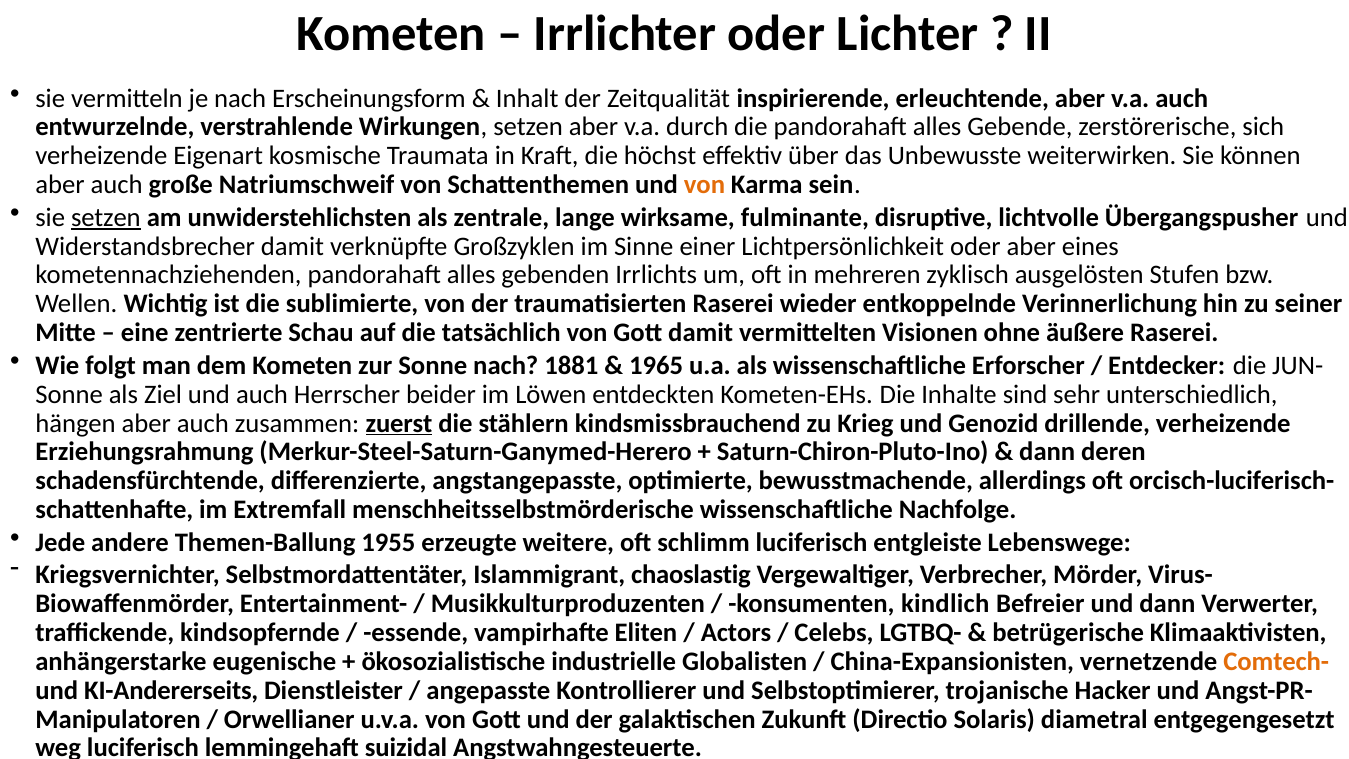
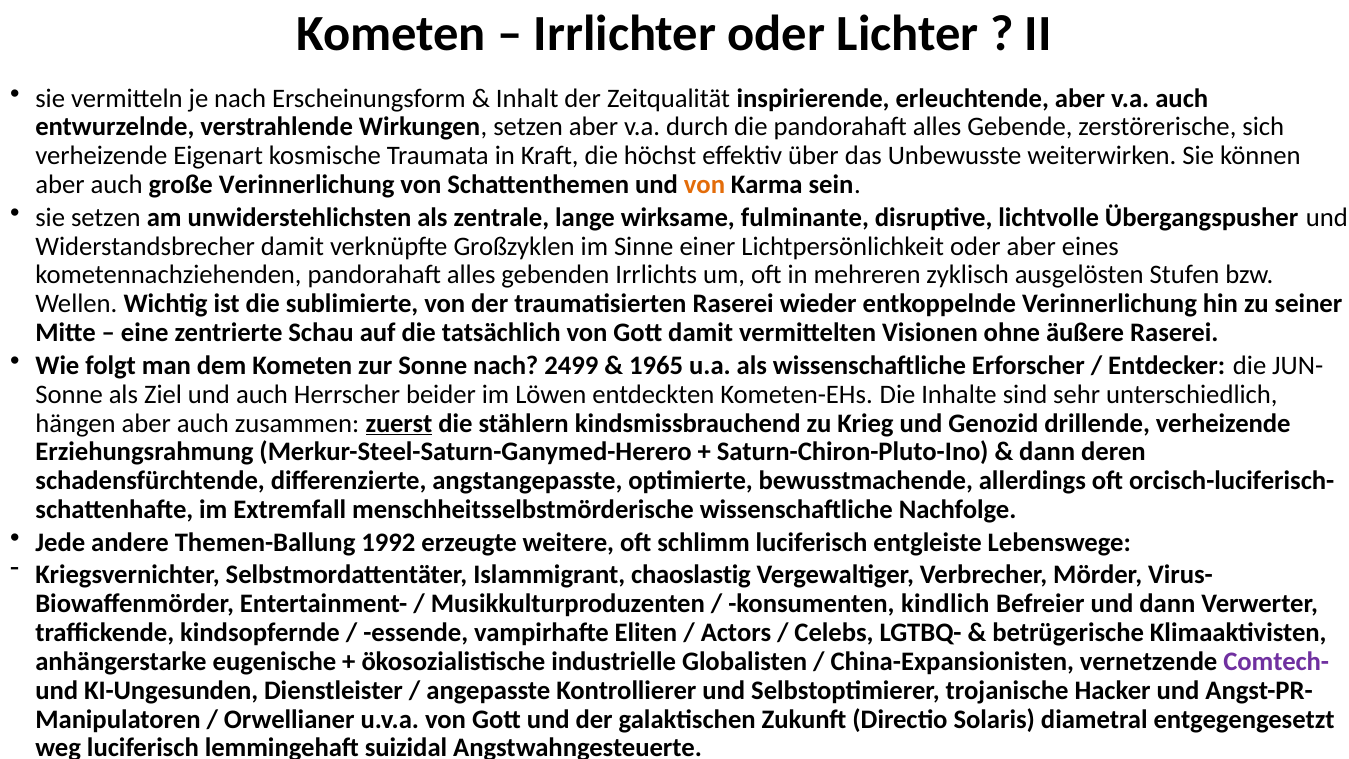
große Natriumschweif: Natriumschweif -> Verinnerlichung
setzen at (106, 217) underline: present -> none
1881: 1881 -> 2499
1955: 1955 -> 1992
Comtech- colour: orange -> purple
KI-Andererseits: KI-Andererseits -> KI-Ungesunden
